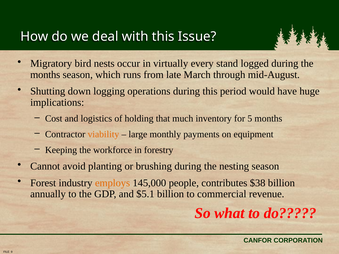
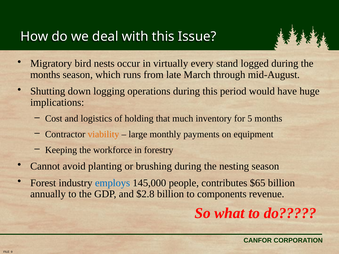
employs colour: orange -> blue
$38: $38 -> $65
$5.1: $5.1 -> $2.8
commercial: commercial -> components
